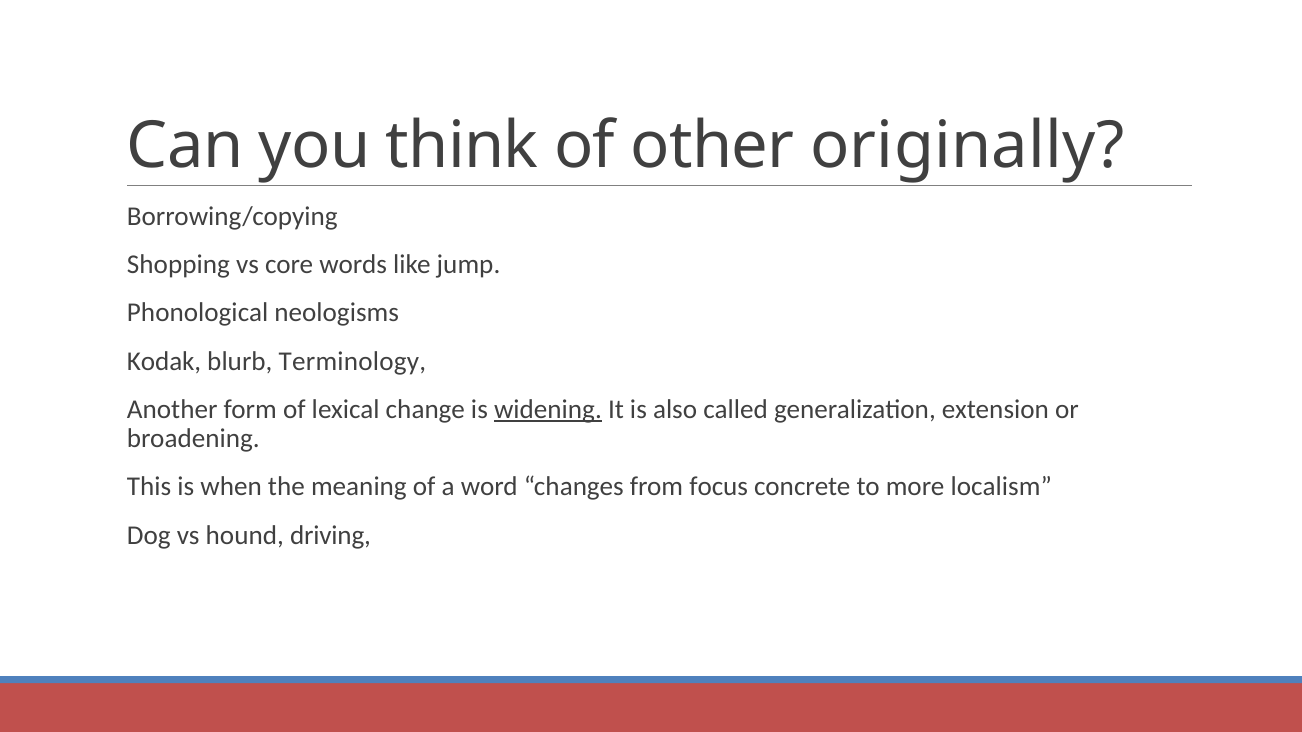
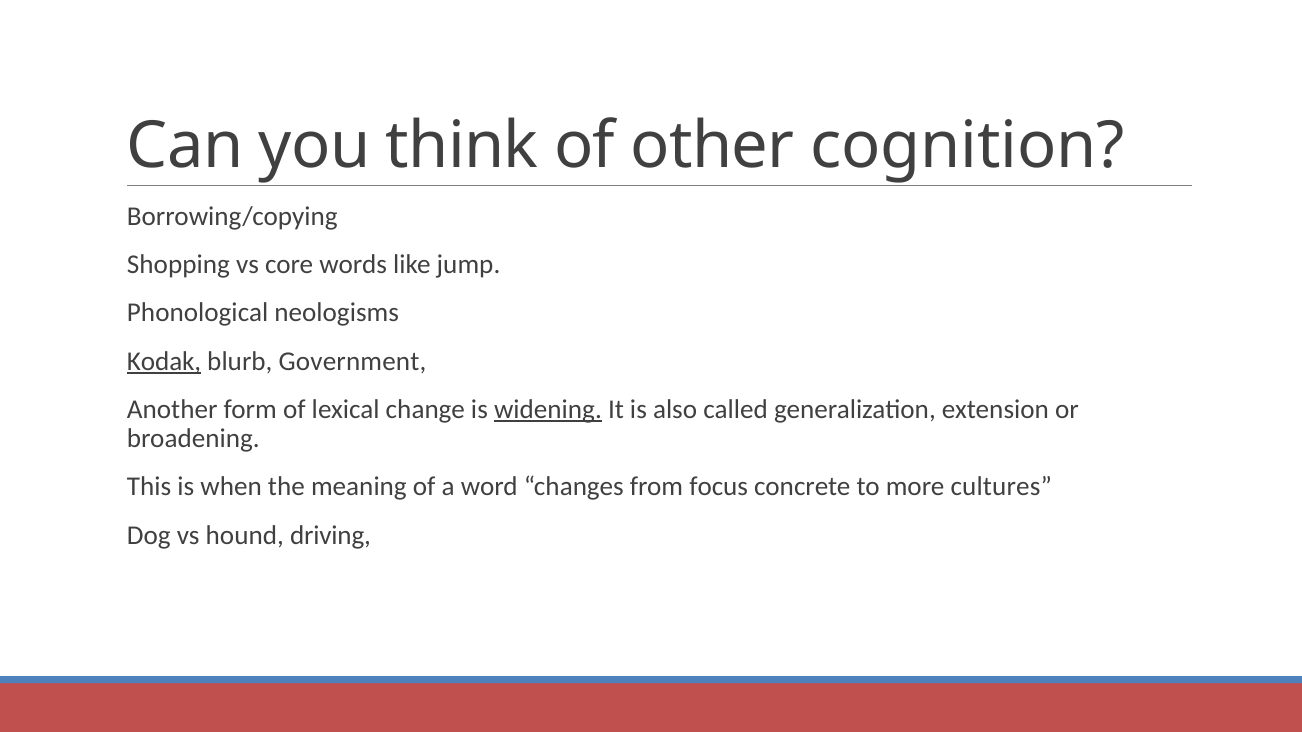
originally: originally -> cognition
Kodak underline: none -> present
Terminology: Terminology -> Government
localism: localism -> cultures
